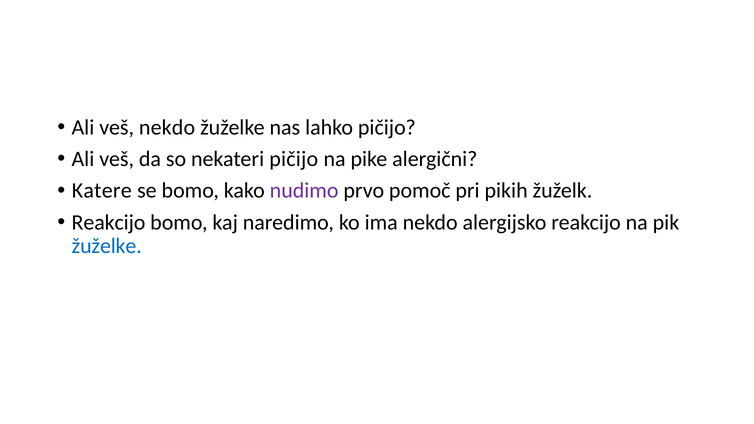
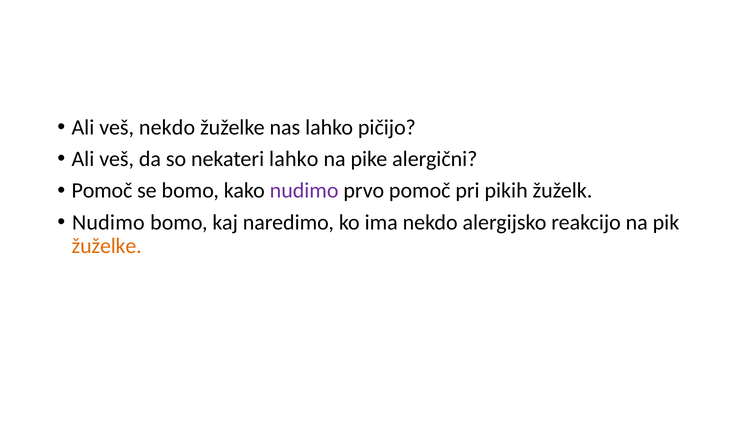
nekateri pičijo: pičijo -> lahko
Katere at (102, 191): Katere -> Pomoč
Reakcijo at (109, 222): Reakcijo -> Nudimo
žuželke at (107, 246) colour: blue -> orange
